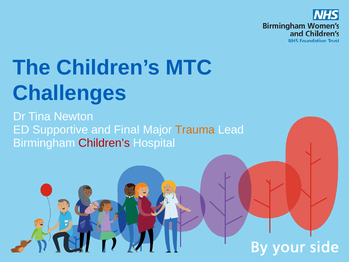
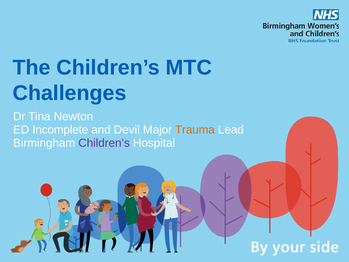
Supportive: Supportive -> Incomplete
Final: Final -> Devil
Children’s at (104, 143) colour: red -> purple
